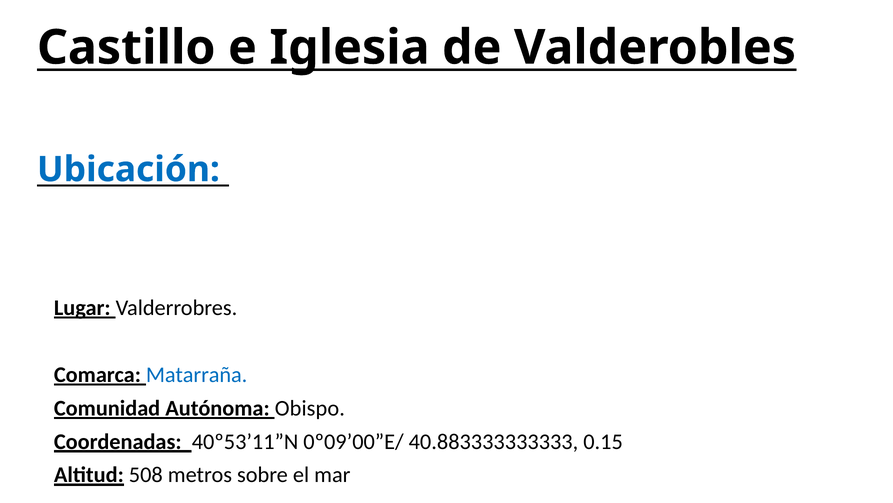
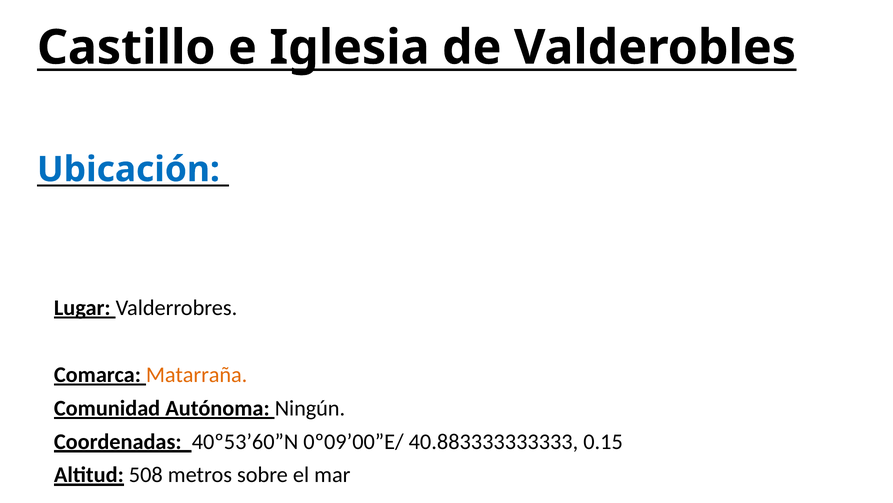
Matarraña colour: blue -> orange
Obispo: Obispo -> Ningún
40º53’11”N: 40º53’11”N -> 40º53’60”N
